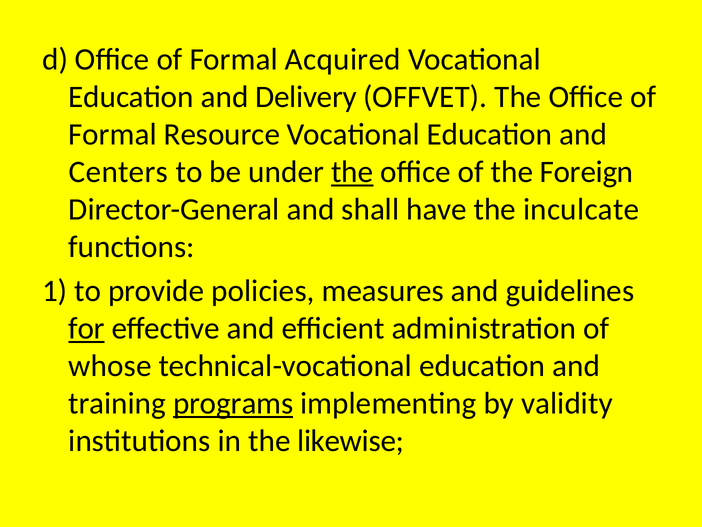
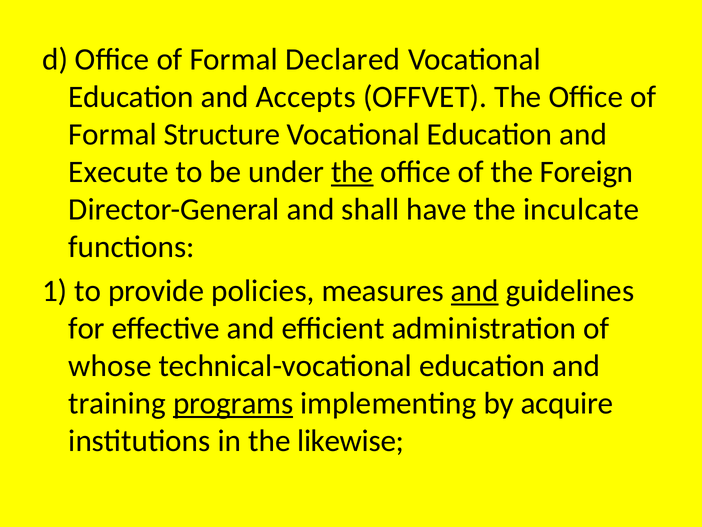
Acquired: Acquired -> Declared
Delivery: Delivery -> Accepts
Resource: Resource -> Structure
Centers: Centers -> Execute
and at (475, 291) underline: none -> present
for underline: present -> none
validity: validity -> acquire
